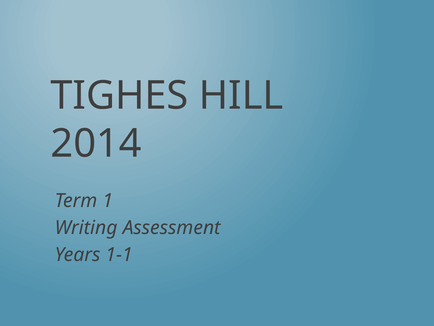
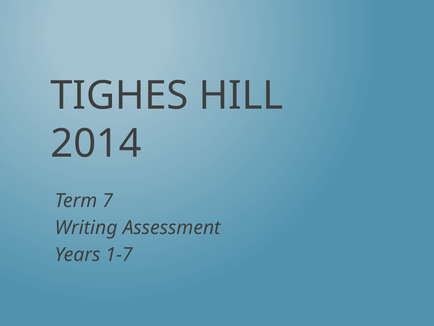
1: 1 -> 7
1-1: 1-1 -> 1-7
